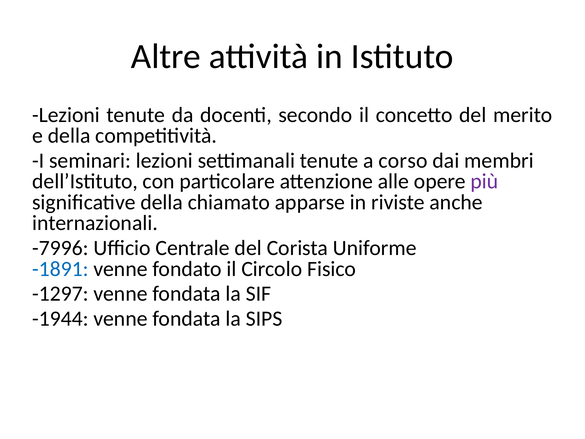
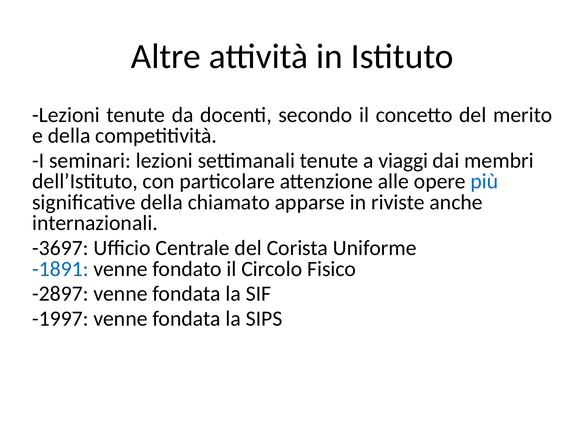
corso: corso -> viaggi
più colour: purple -> blue
-7996: -7996 -> -3697
-1297: -1297 -> -2897
-1944: -1944 -> -1997
